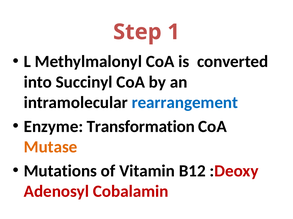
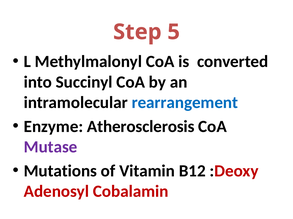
1: 1 -> 5
Transformation: Transformation -> Atherosclerosis
Mutase colour: orange -> purple
